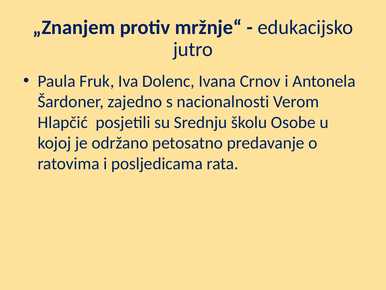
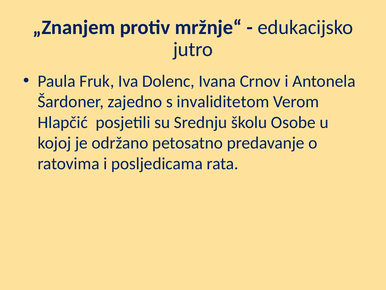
nacionalnosti: nacionalnosti -> invaliditetom
